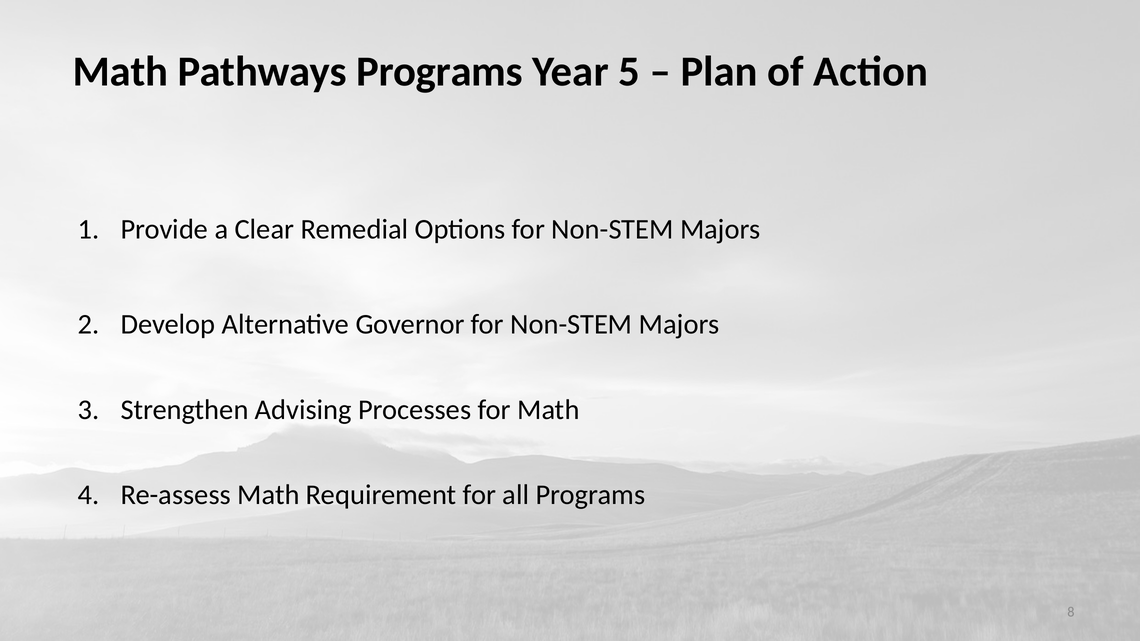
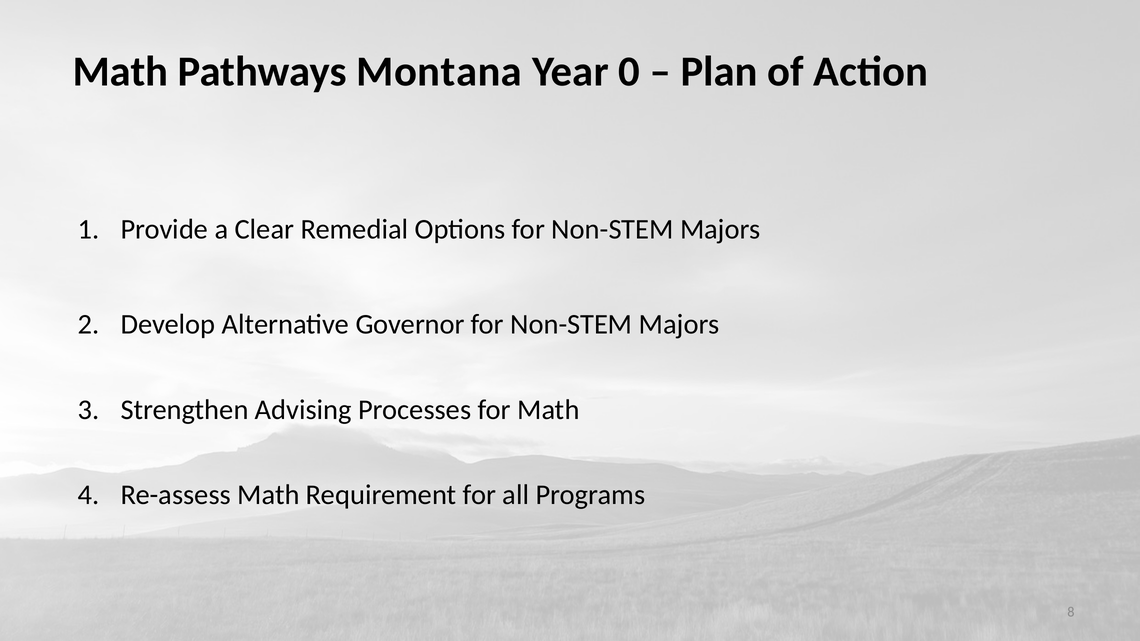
Pathways Programs: Programs -> Montana
5: 5 -> 0
